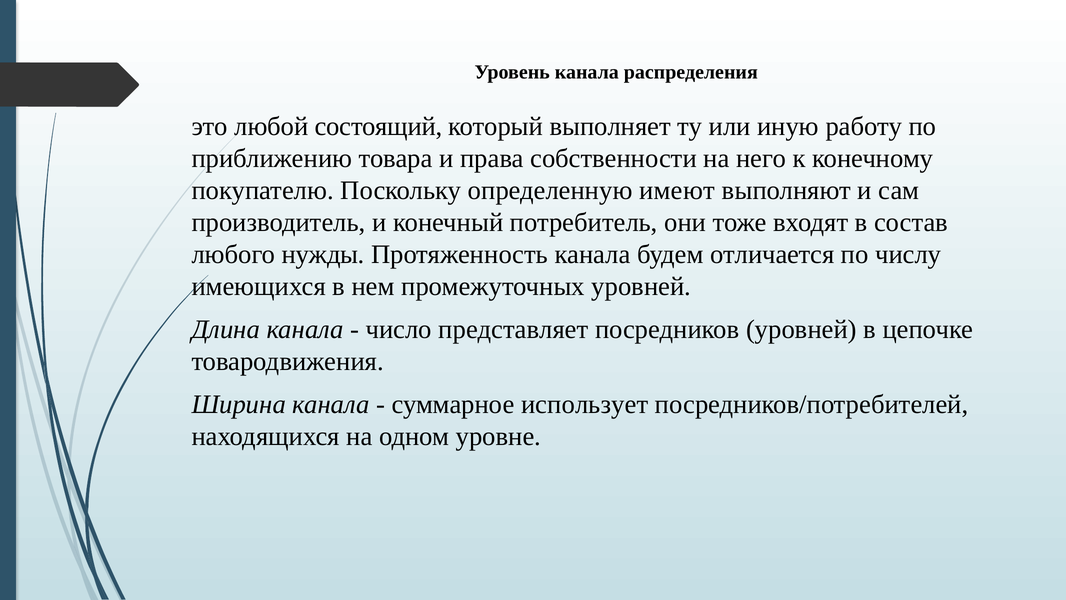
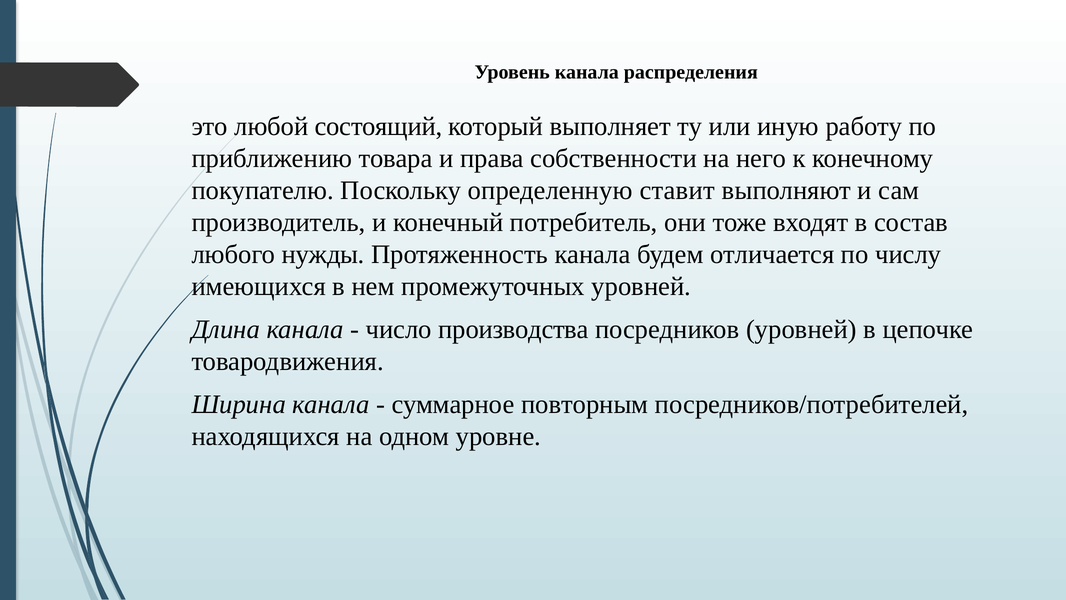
имеют: имеют -> ставит
представляет: представляет -> производства
использует: использует -> повторным
